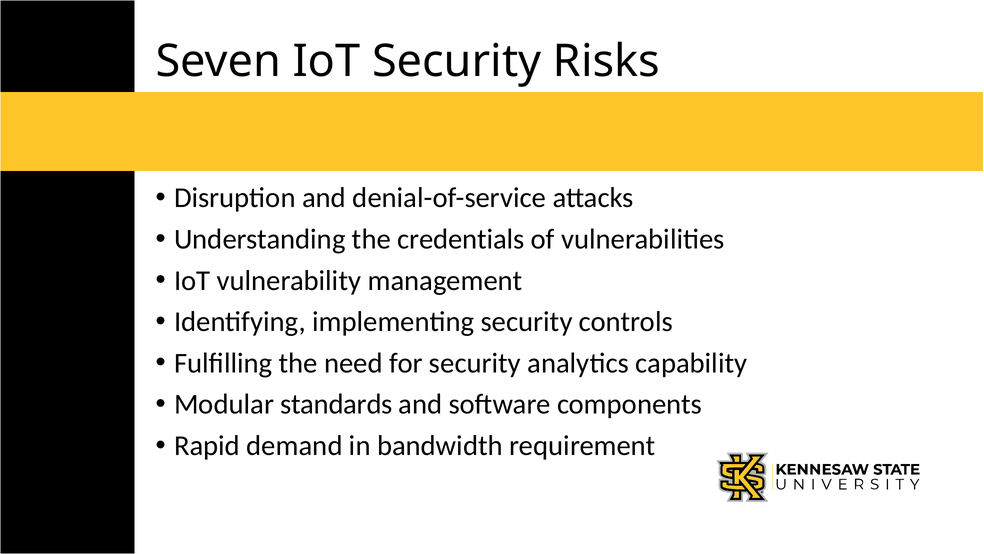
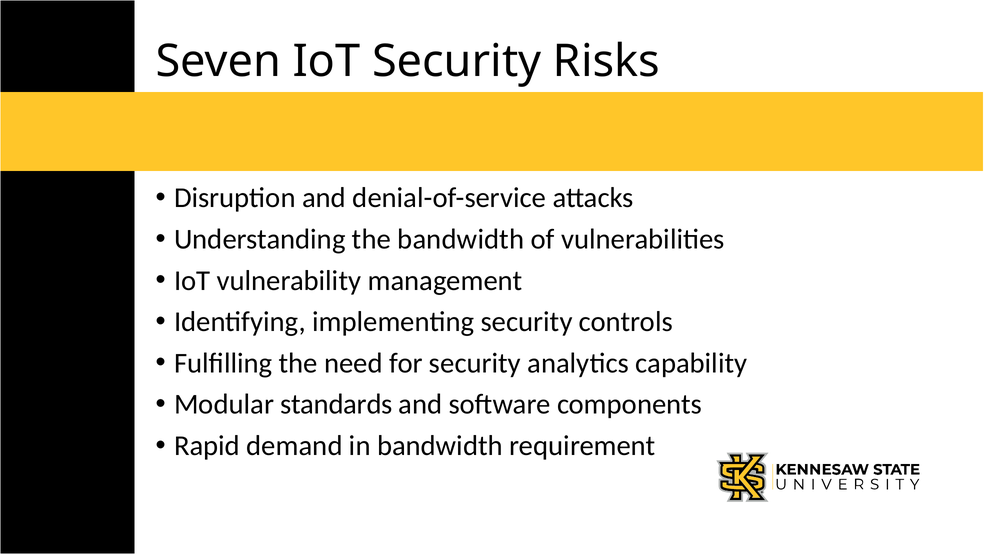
the credentials: credentials -> bandwidth
